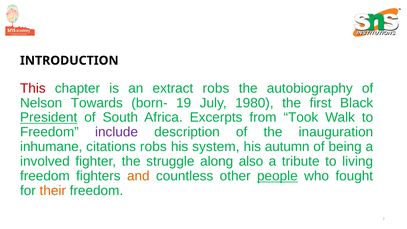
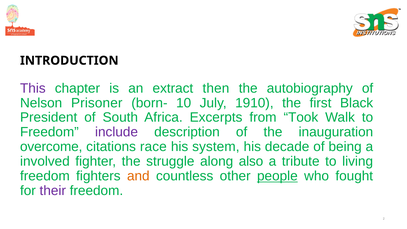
This colour: red -> purple
extract robs: robs -> then
Towards: Towards -> Prisoner
19: 19 -> 10
1980: 1980 -> 1910
President underline: present -> none
inhumane: inhumane -> overcome
citations robs: robs -> race
autumn: autumn -> decade
their colour: orange -> purple
